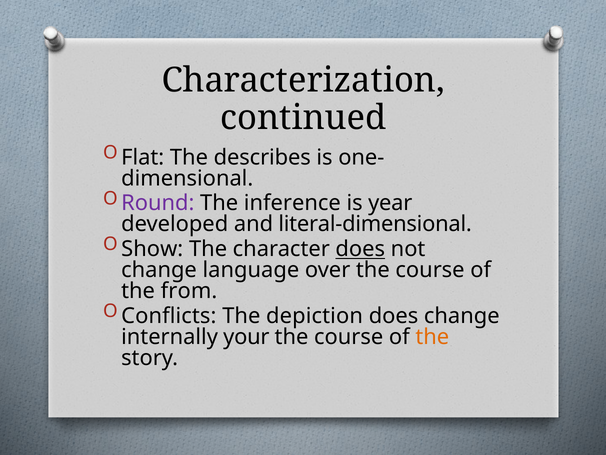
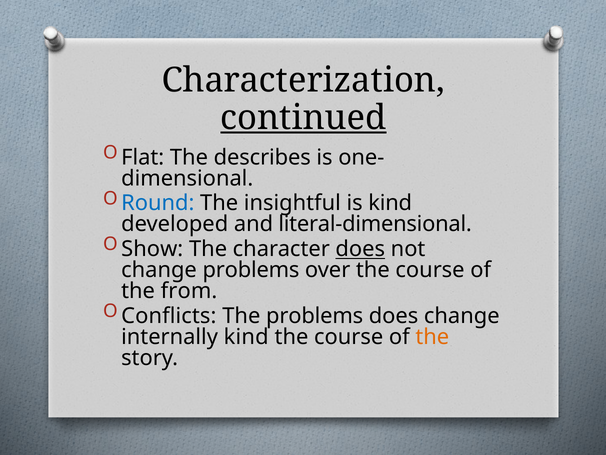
continued underline: none -> present
Round colour: purple -> blue
inference: inference -> insightful
is year: year -> kind
change language: language -> problems
The depiction: depiction -> problems
internally your: your -> kind
